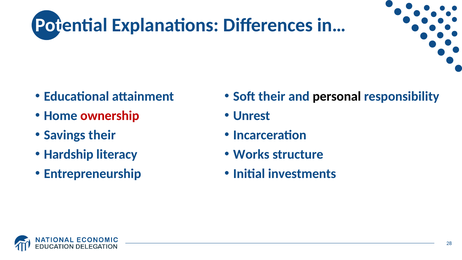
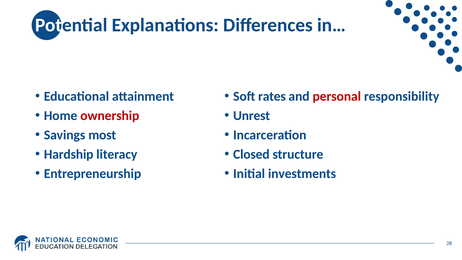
Soft their: their -> rates
personal colour: black -> red
Savings their: their -> most
Works: Works -> Closed
